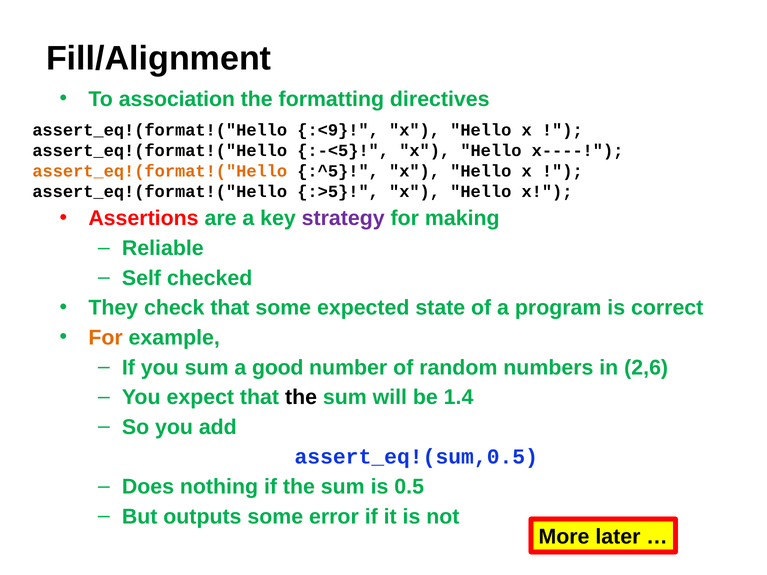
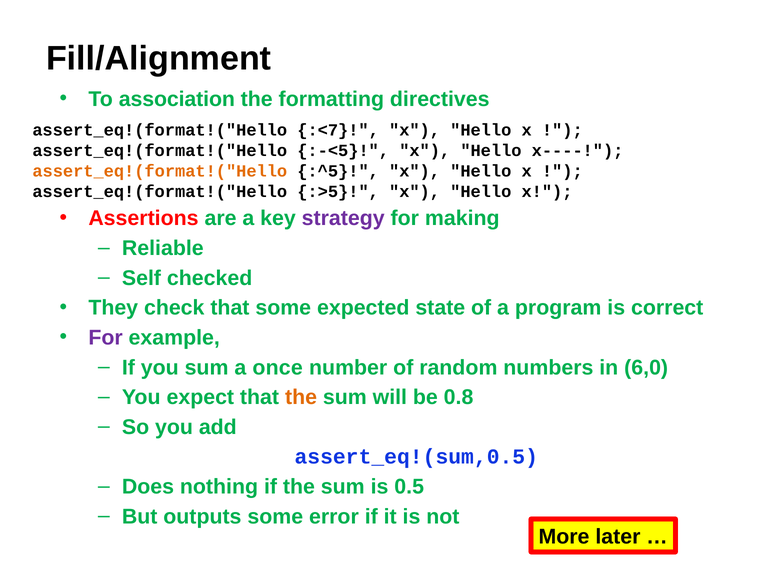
:<9: :<9 -> :<7
For at (106, 338) colour: orange -> purple
good: good -> once
2,6: 2,6 -> 6,0
the at (301, 397) colour: black -> orange
1.4: 1.4 -> 0.8
